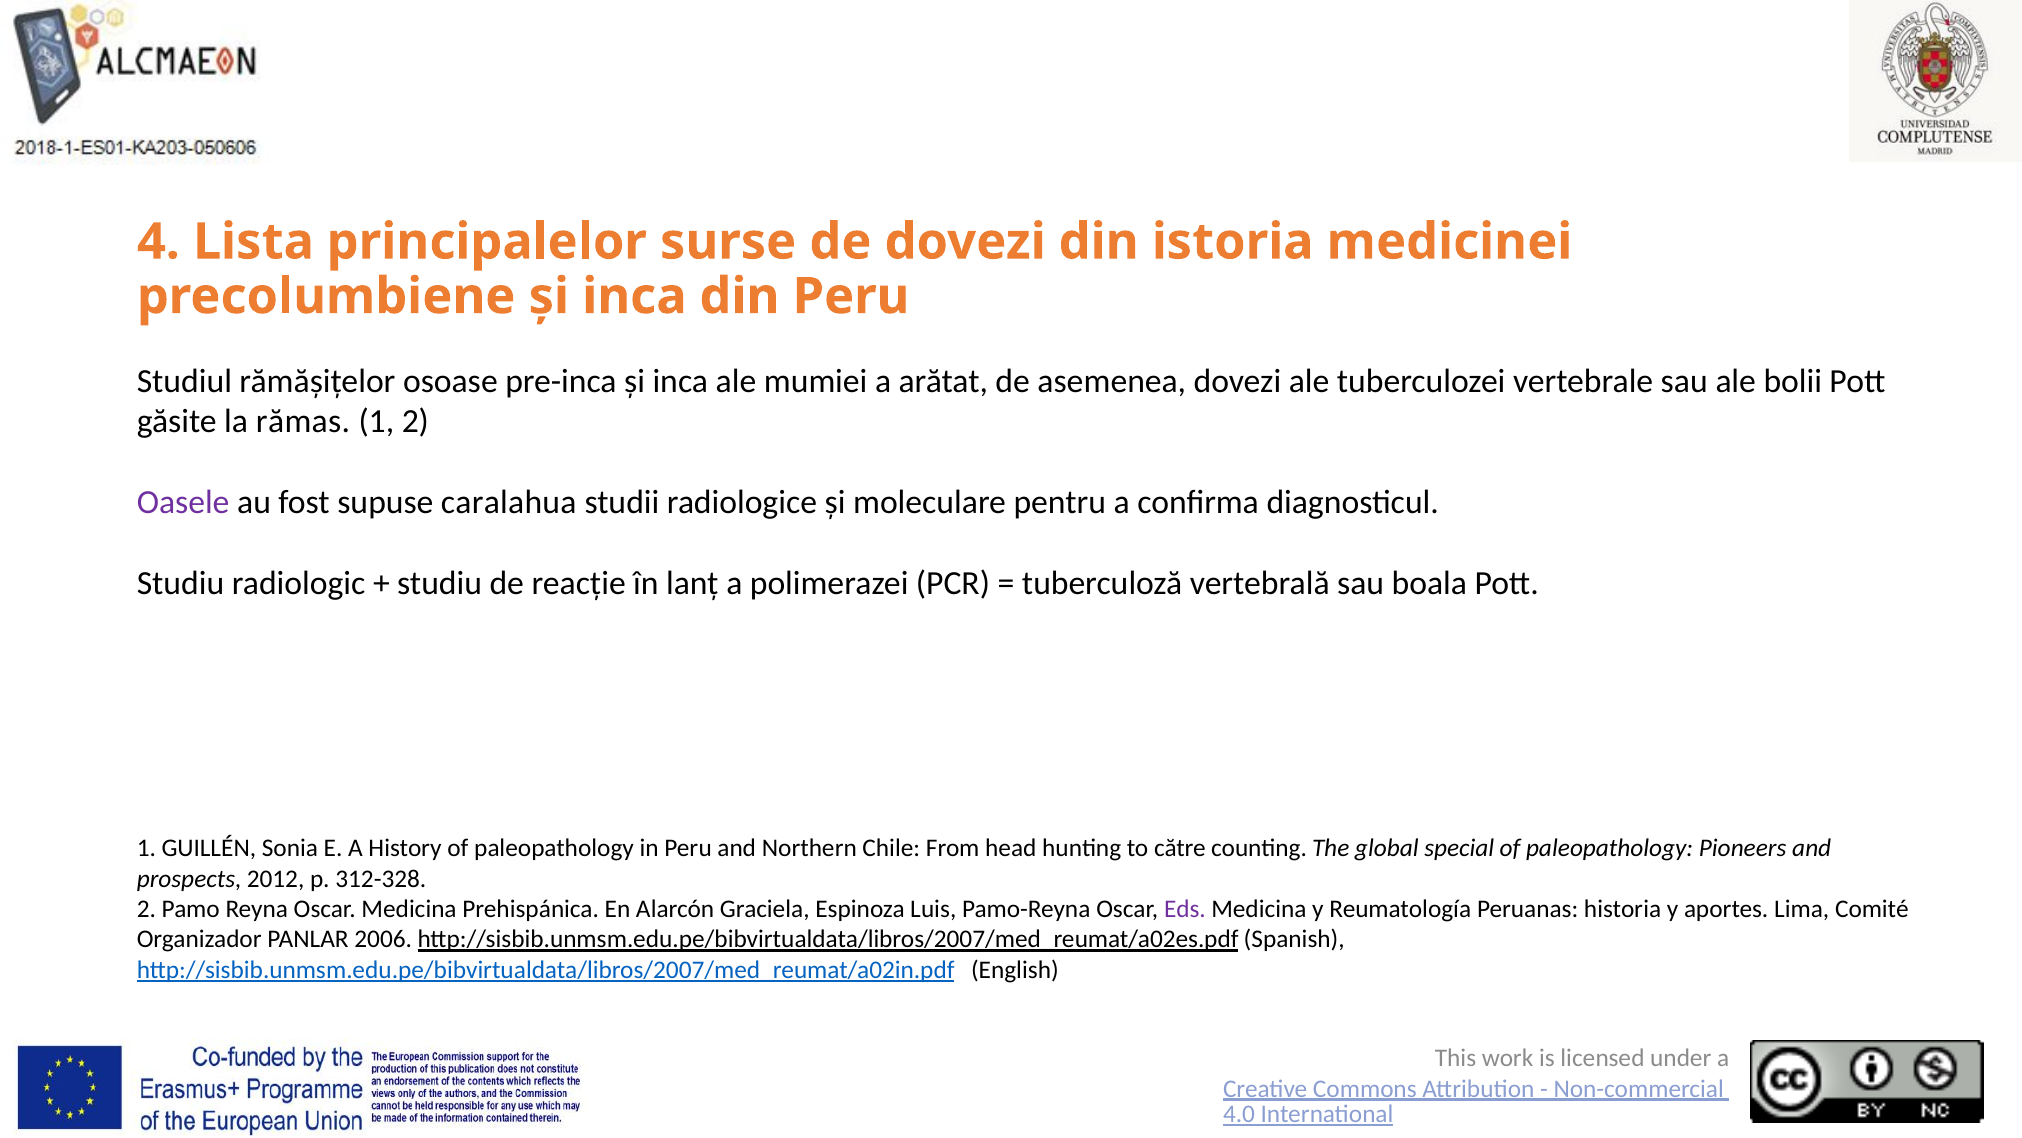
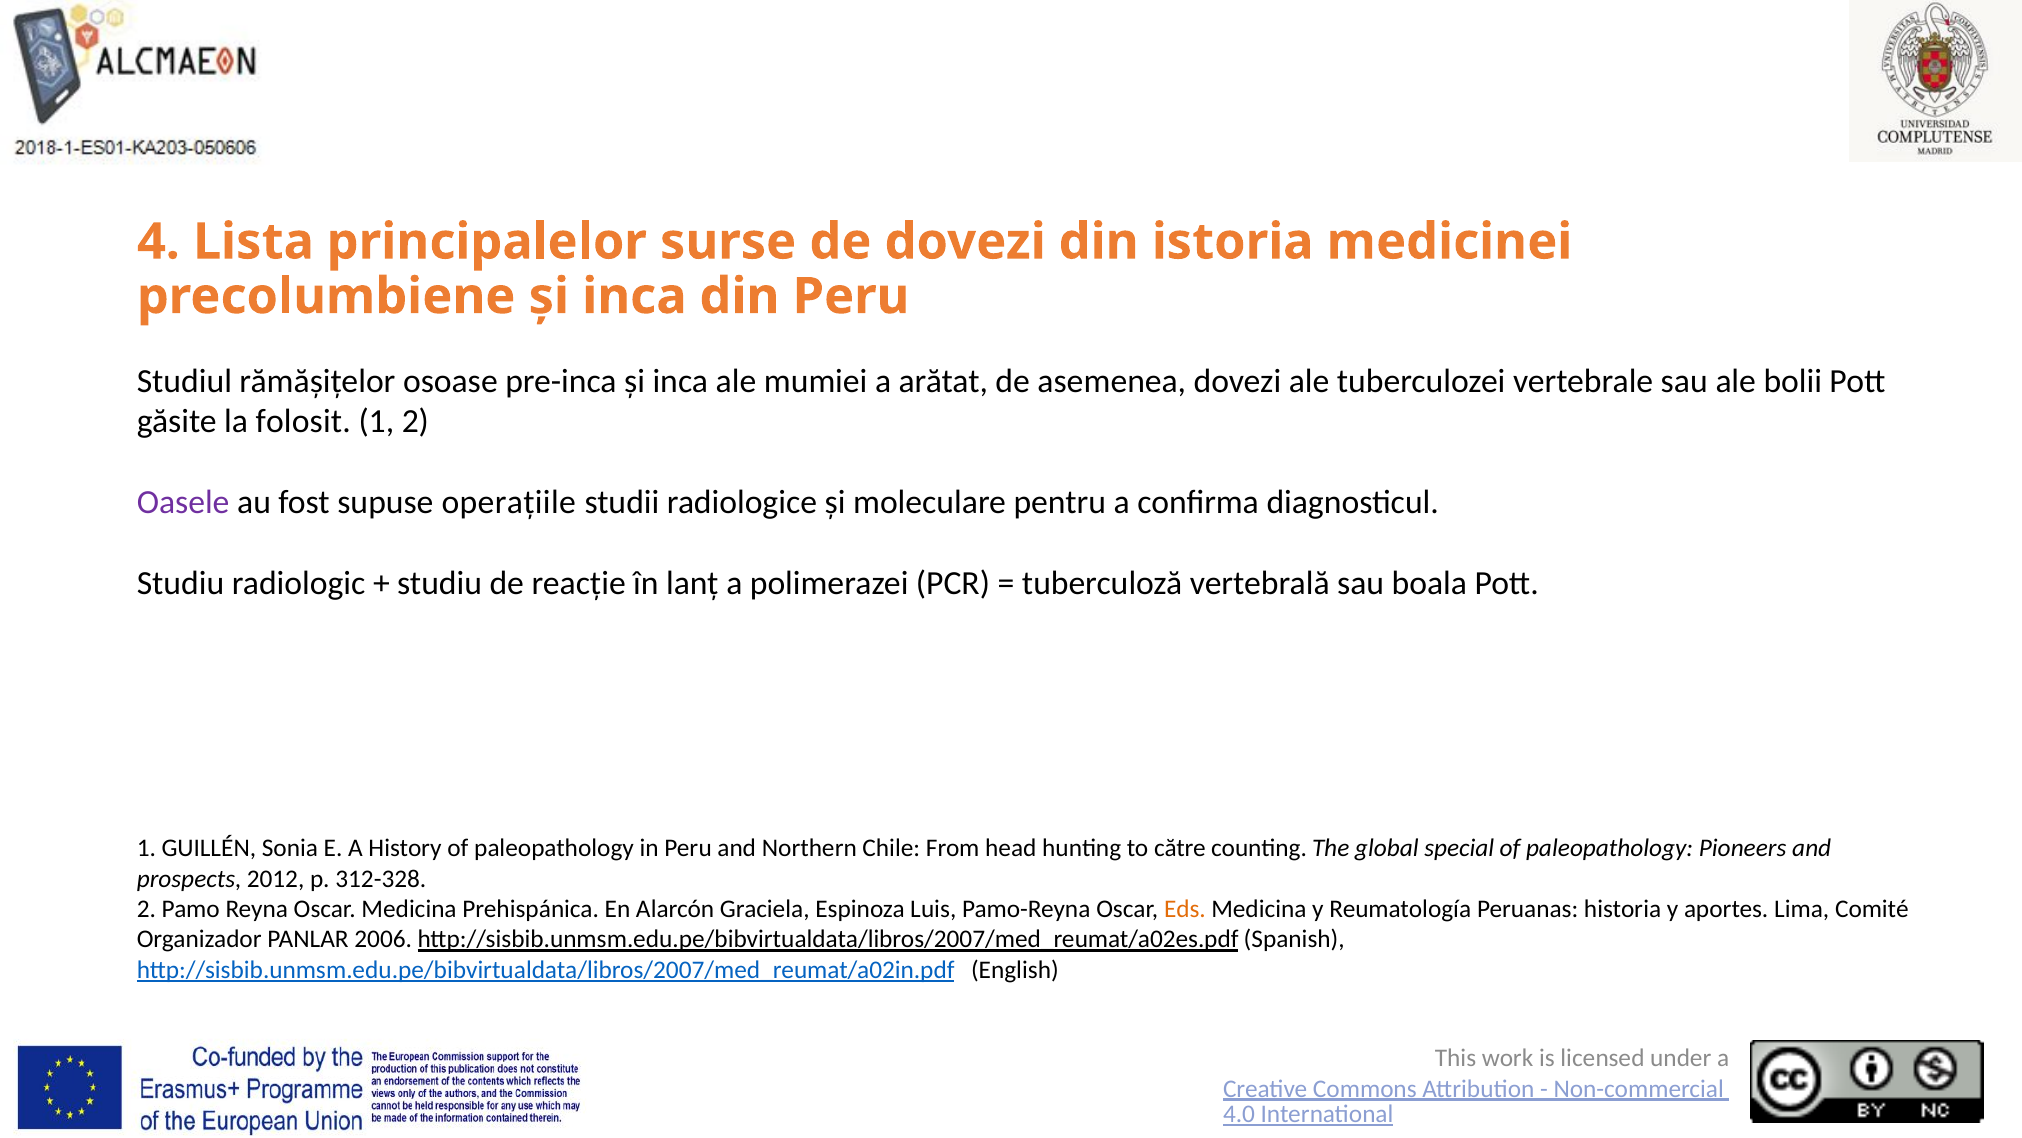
rămas: rămas -> folosit
caralahua: caralahua -> operațiile
Eds colour: purple -> orange
